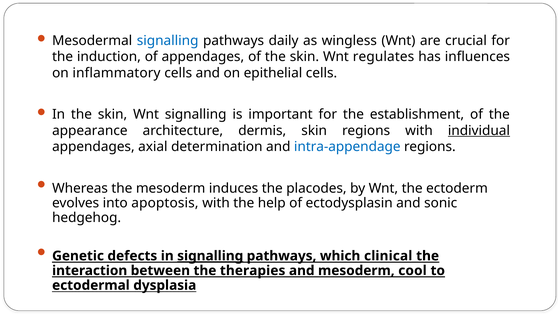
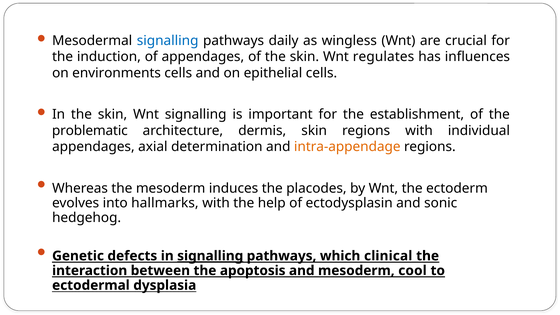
inflammatory: inflammatory -> environments
appearance: appearance -> problematic
individual underline: present -> none
intra‐appendage colour: blue -> orange
apoptosis: apoptosis -> hallmarks
therapies: therapies -> apoptosis
